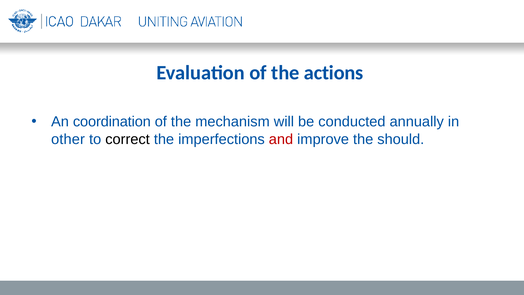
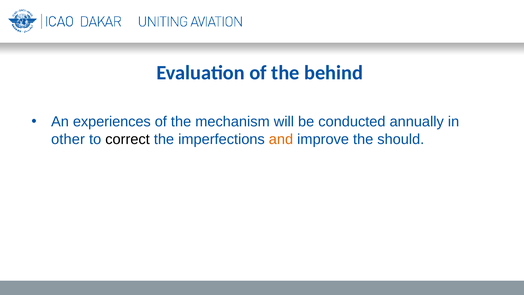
actions: actions -> behind
coordination: coordination -> experiences
and colour: red -> orange
